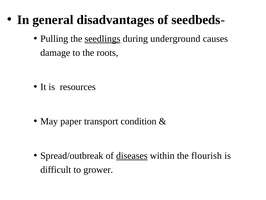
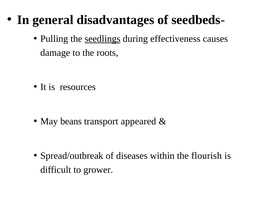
underground: underground -> effectiveness
paper: paper -> beans
condition: condition -> appeared
diseases underline: present -> none
